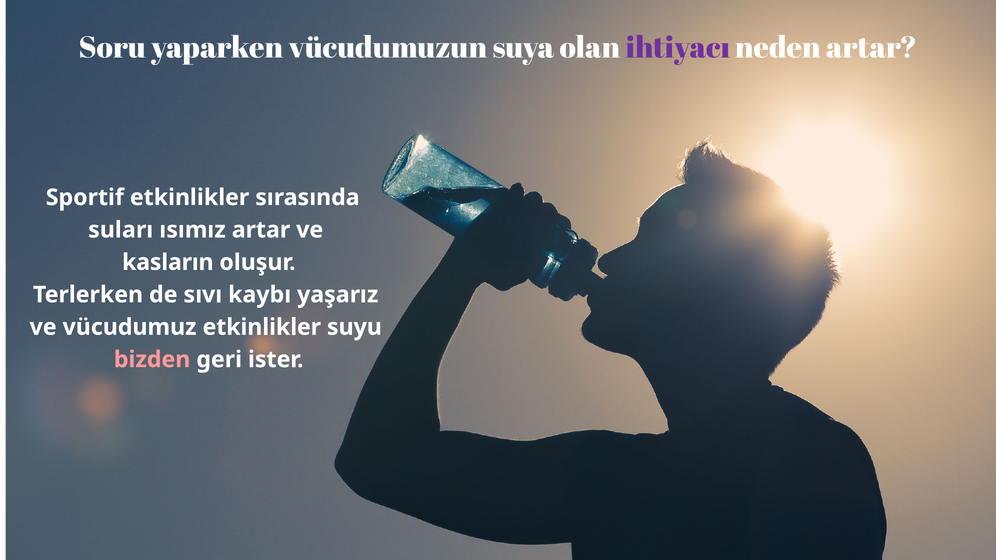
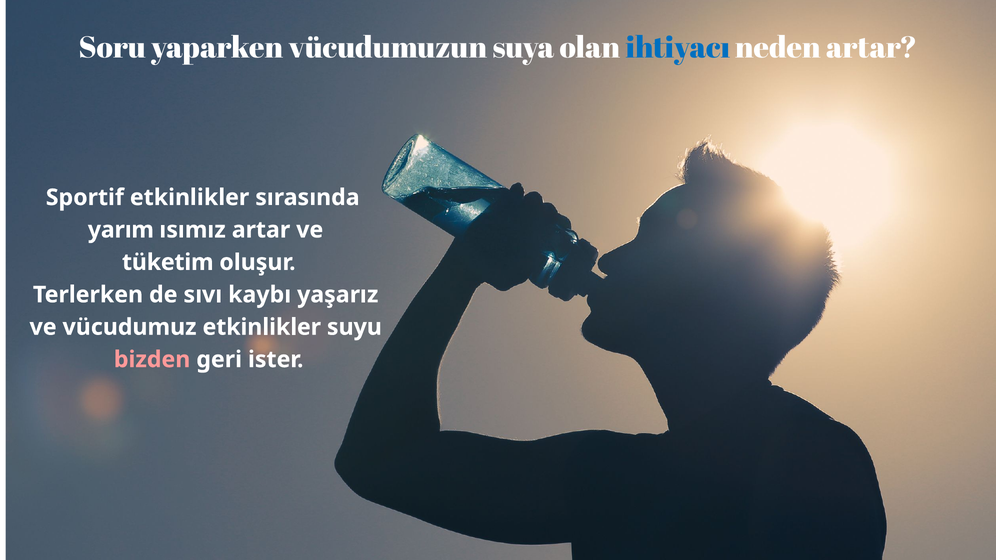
ihtiyacı colour: purple -> blue
suları: suları -> yarım
kasların: kasların -> tüketim
